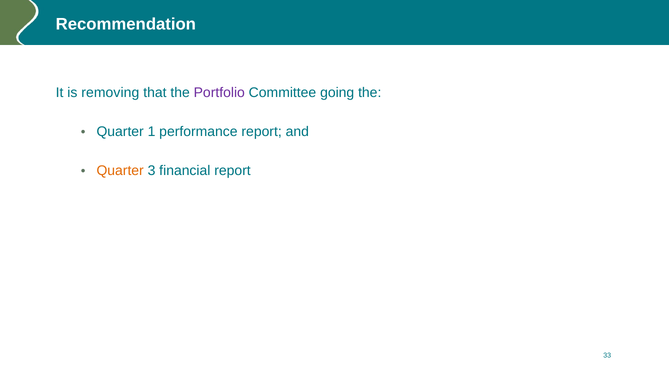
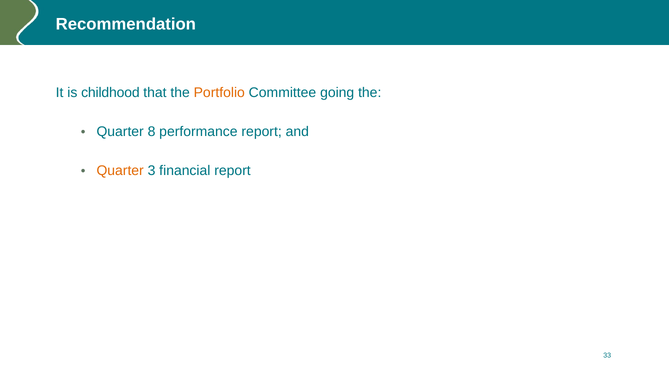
removing: removing -> childhood
Portfolio colour: purple -> orange
1: 1 -> 8
